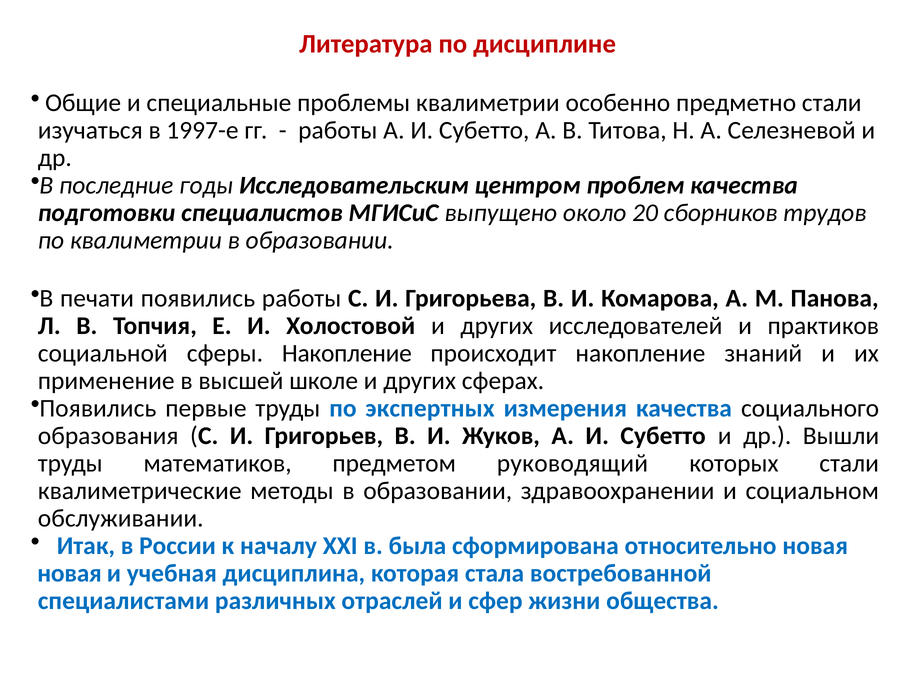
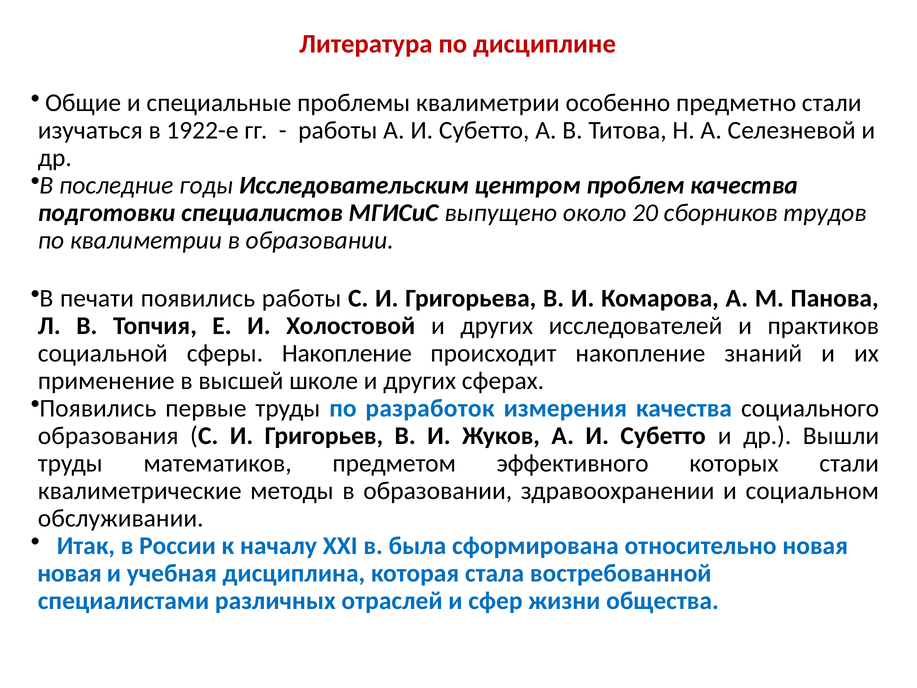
1997-е: 1997-е -> 1922-е
экспертных: экспертных -> разработок
руководящий: руководящий -> эффективного
